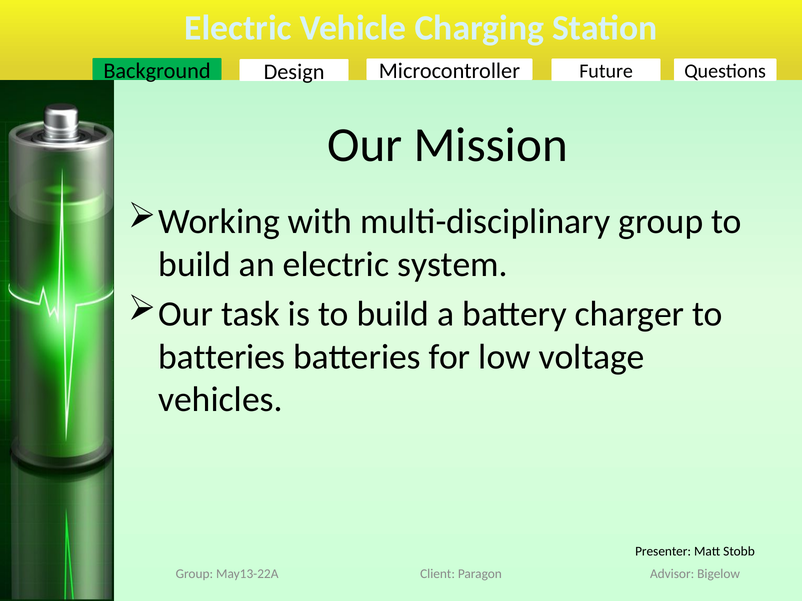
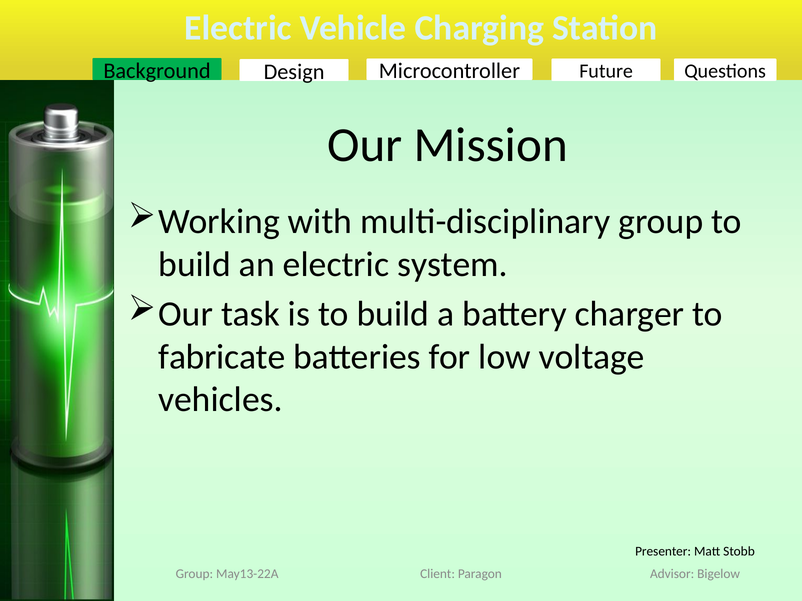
batteries at (222, 357): batteries -> fabricate
